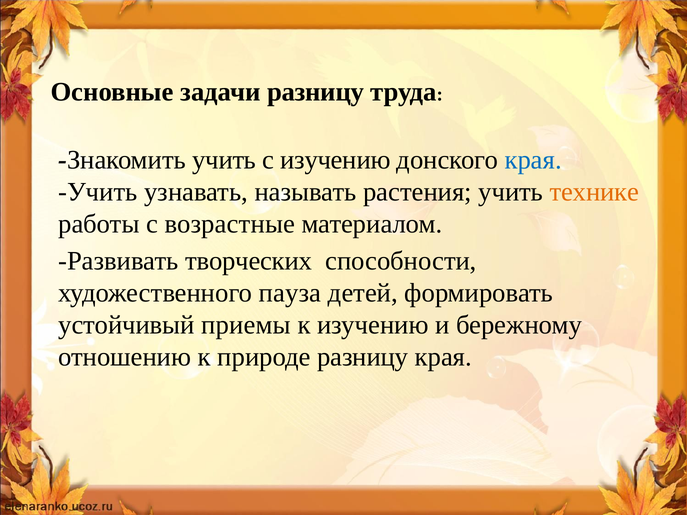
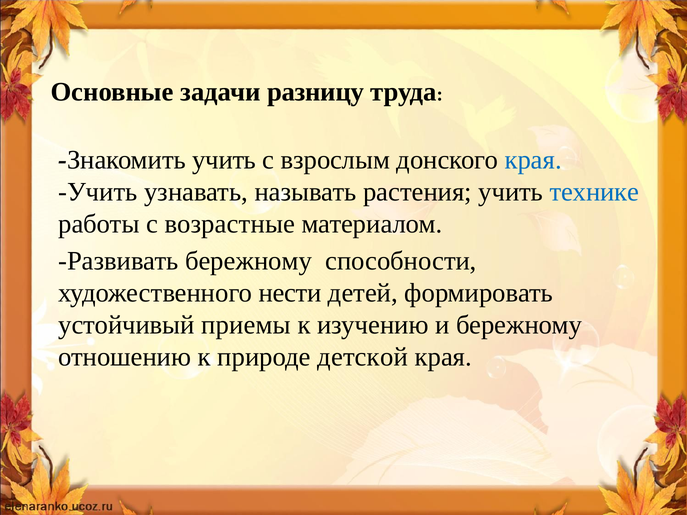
с изучению: изучению -> взрослым
технике colour: orange -> blue
Развивать творческих: творческих -> бережному
пауза: пауза -> нести
природе разницу: разницу -> детской
